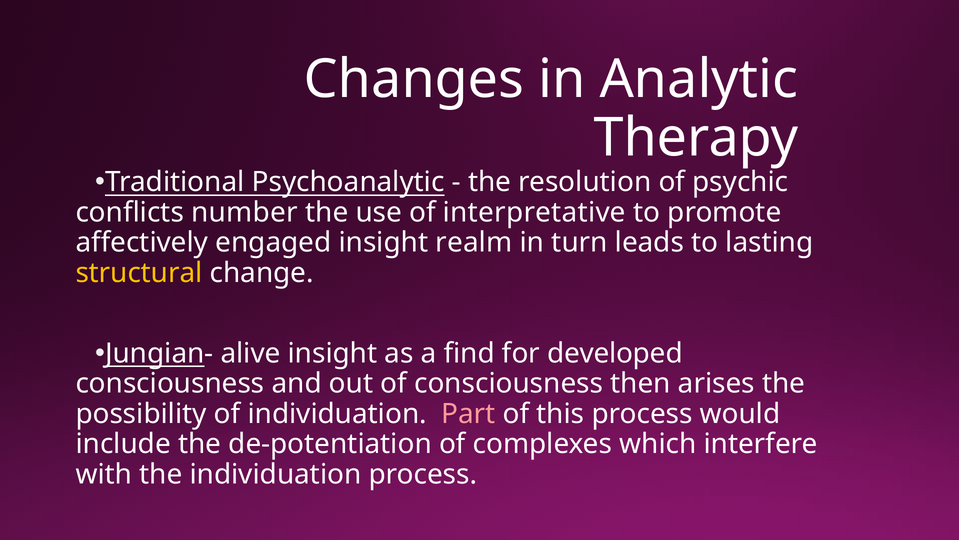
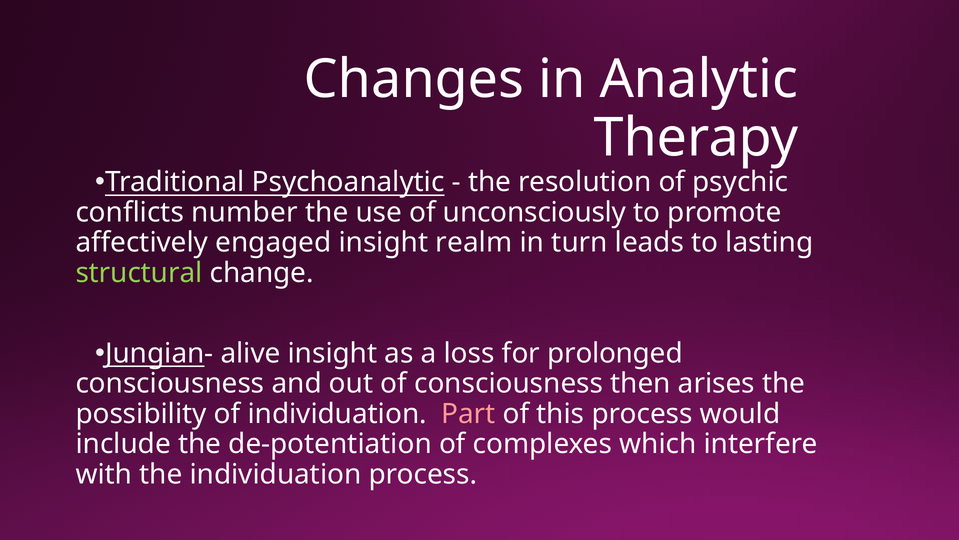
interpretative: interpretative -> unconsciously
structural colour: yellow -> light green
find: find -> loss
developed: developed -> prolonged
